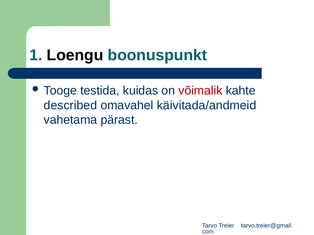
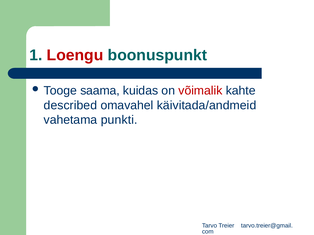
Loengu colour: black -> red
testida: testida -> saama
pärast: pärast -> punkti
